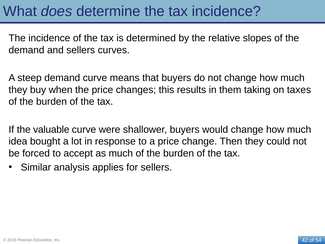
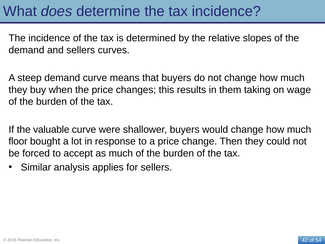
taxes: taxes -> wage
idea: idea -> floor
